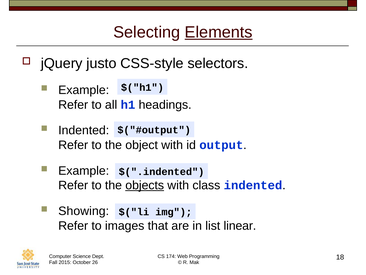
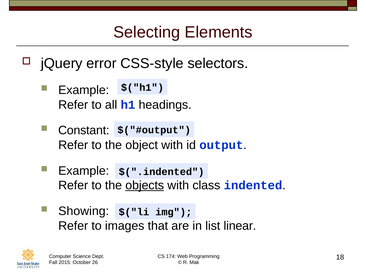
Elements underline: present -> none
justo: justo -> error
Indented at (84, 130): Indented -> Constant
